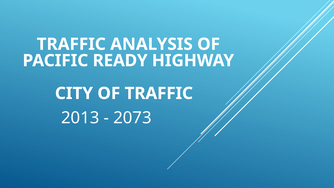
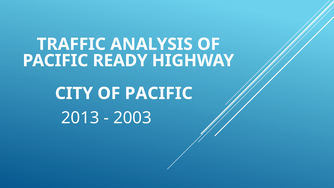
CITY OF TRAFFIC: TRAFFIC -> PACIFIC
2073: 2073 -> 2003
